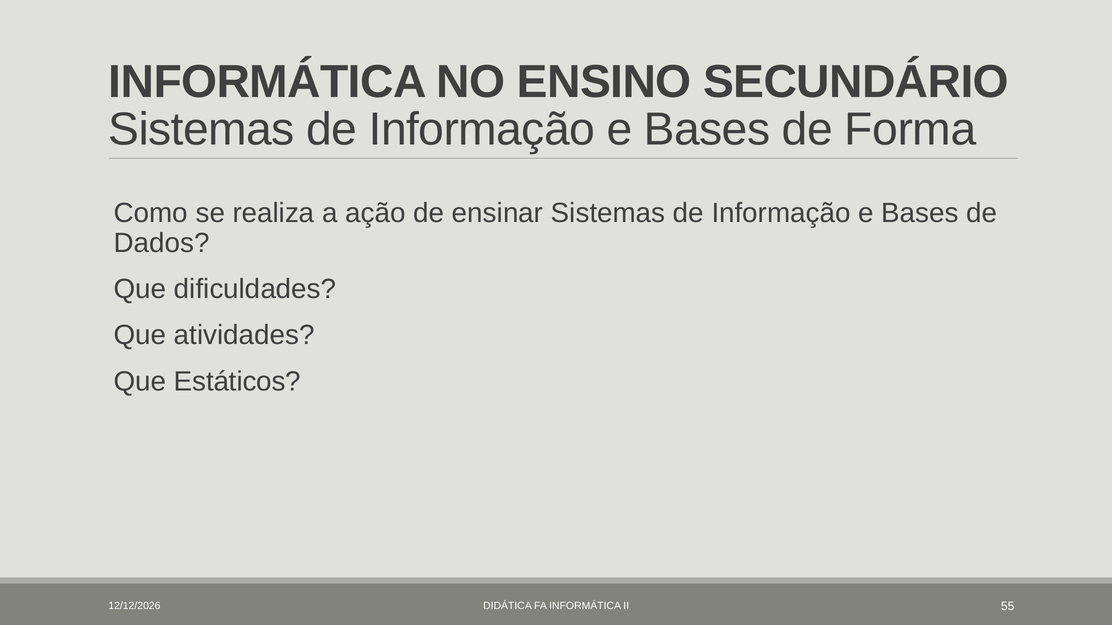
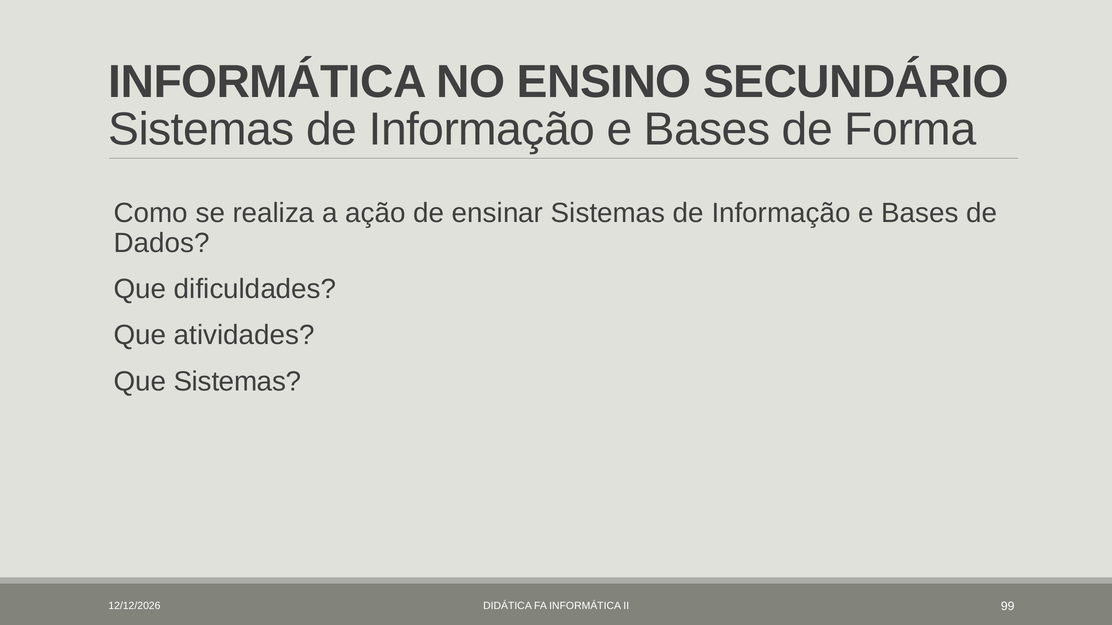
Que Estáticos: Estáticos -> Sistemas
55: 55 -> 99
